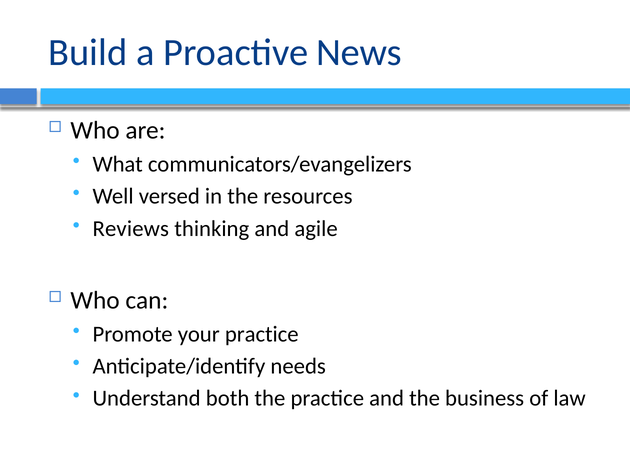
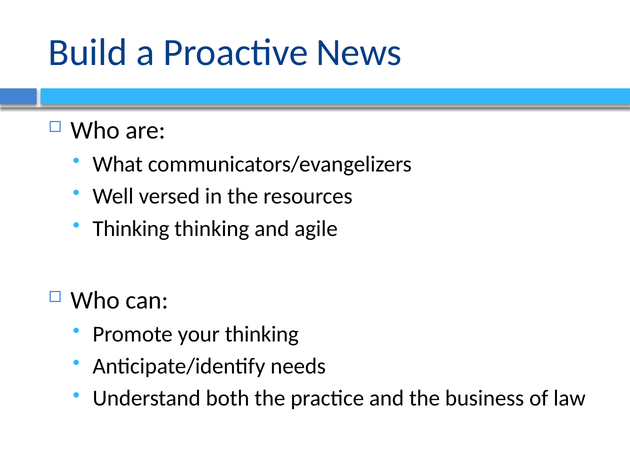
Reviews at (131, 228): Reviews -> Thinking
your practice: practice -> thinking
